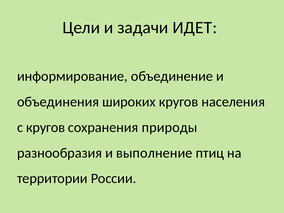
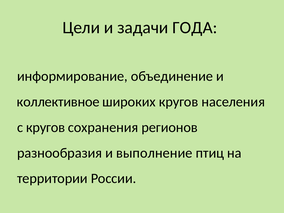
ИДЕТ: ИДЕТ -> ГОДА
объединения: объединения -> коллективное
природы: природы -> регионов
